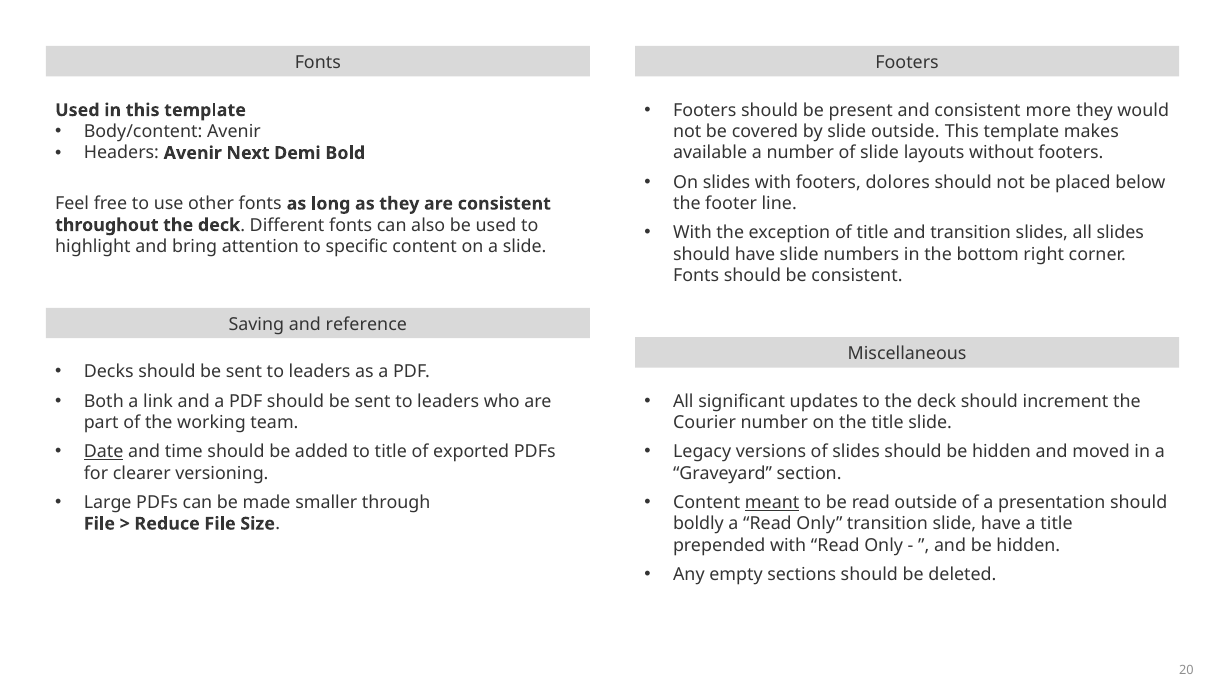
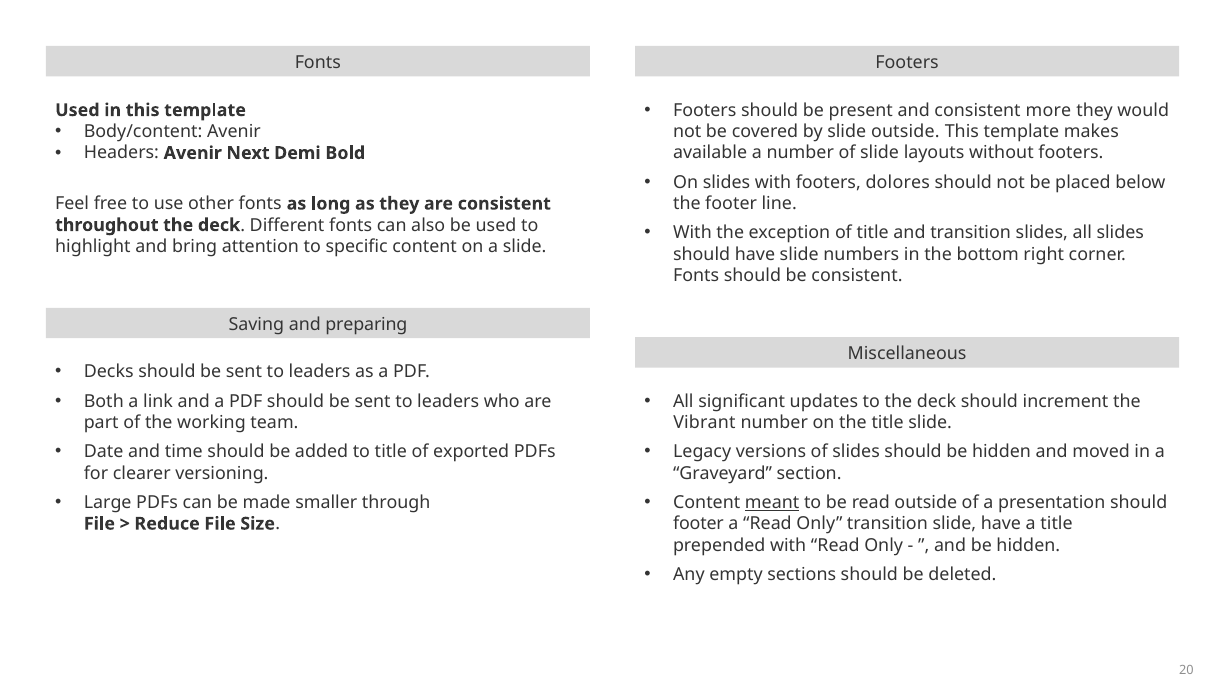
reference: reference -> preparing
Courier: Courier -> Vibrant
Date underline: present -> none
boldly at (698, 524): boldly -> footer
